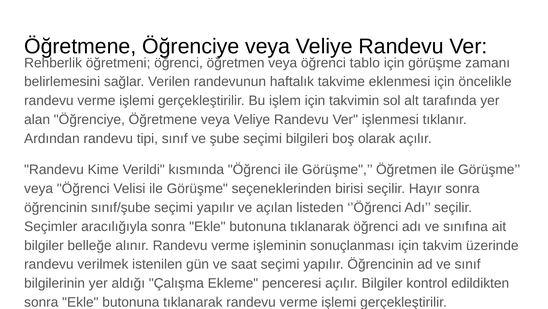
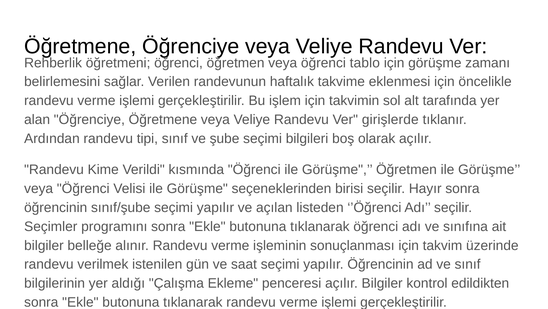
işlenmesi: işlenmesi -> girişlerde
aracılığıyla: aracılığıyla -> programını
